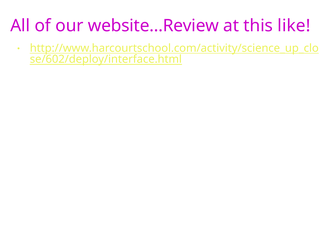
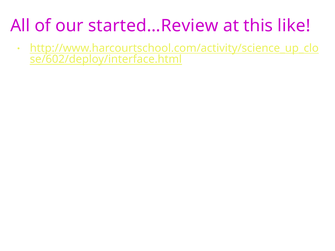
website…Review: website…Review -> started…Review
